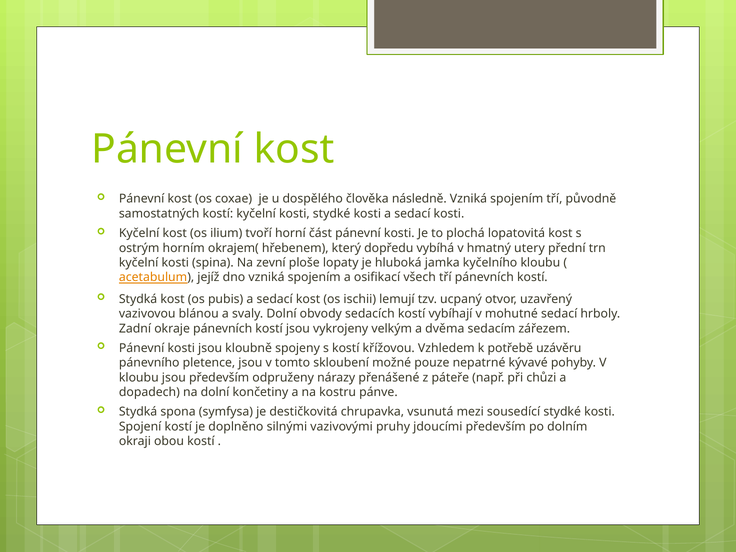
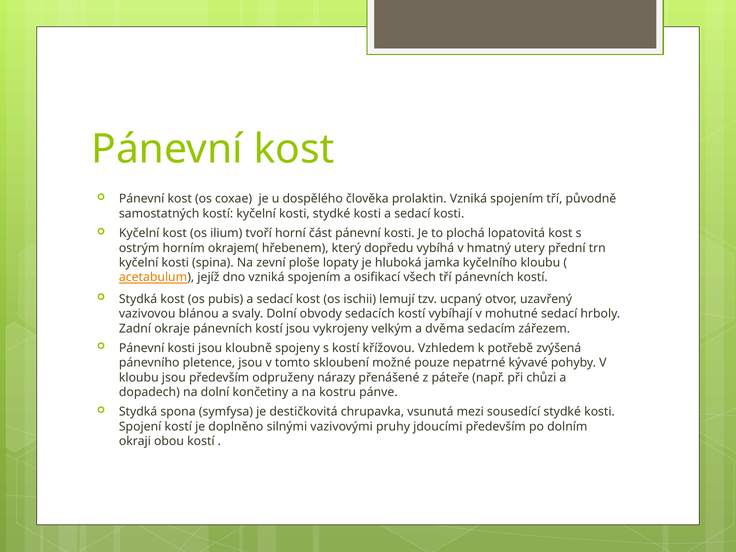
následně: následně -> prolaktin
uzávěru: uzávěru -> zvýšená
